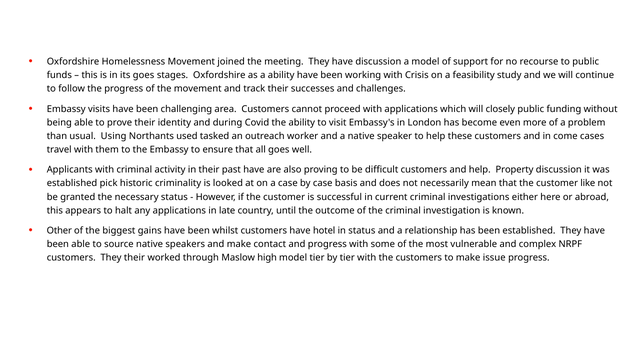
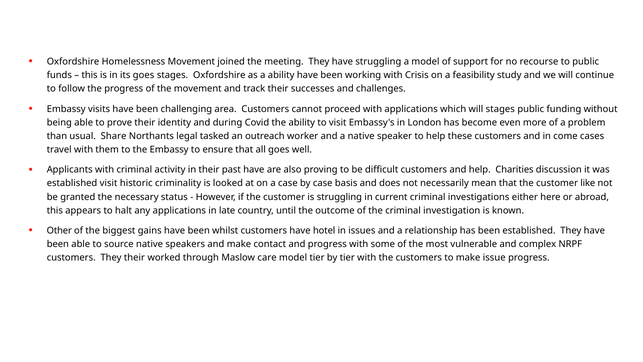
have discussion: discussion -> struggling
will closely: closely -> stages
Using: Using -> Share
used: used -> legal
Property: Property -> Charities
established pick: pick -> visit
is successful: successful -> struggling
in status: status -> issues
high: high -> care
